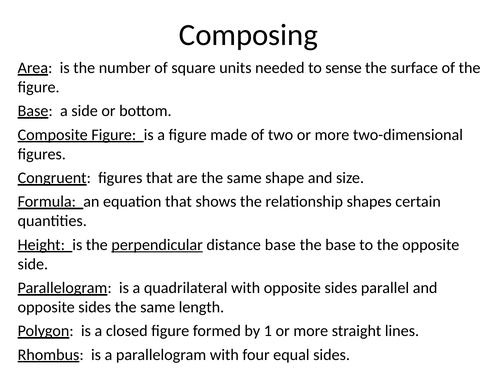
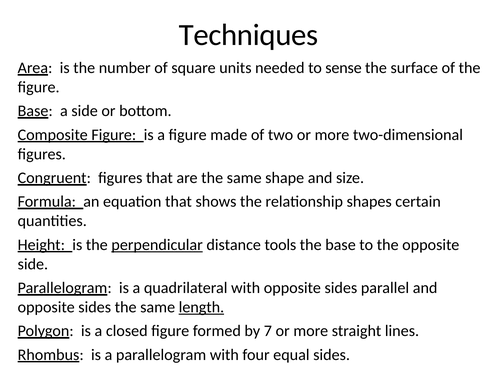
Composing: Composing -> Techniques
distance base: base -> tools
length underline: none -> present
1: 1 -> 7
